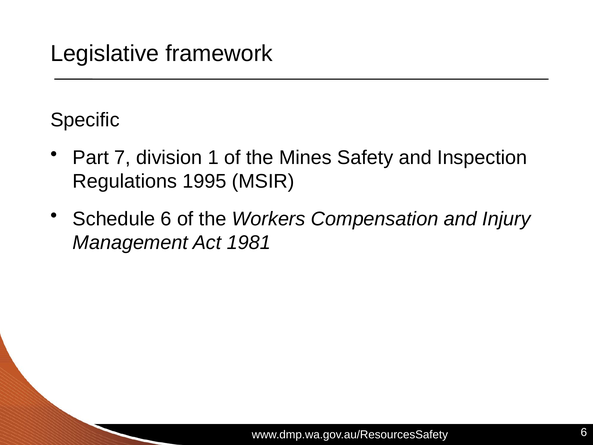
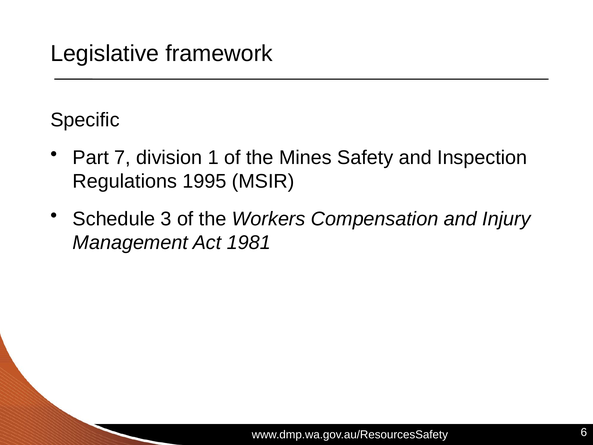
Schedule 6: 6 -> 3
